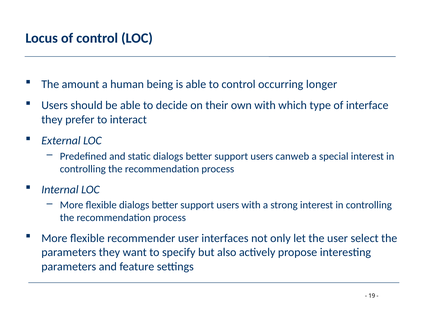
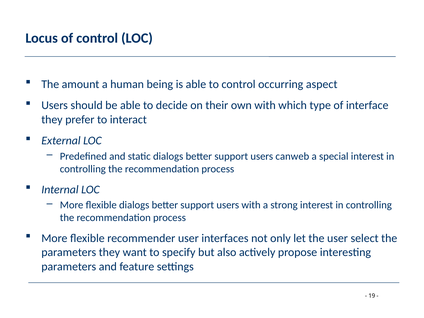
longer: longer -> aspect
